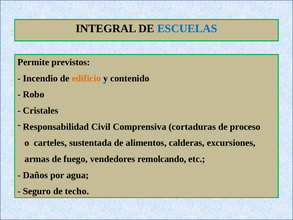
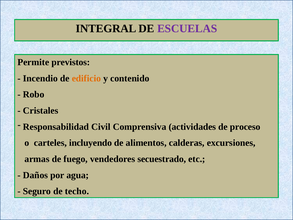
ESCUELAS colour: blue -> purple
cortaduras: cortaduras -> actividades
sustentada: sustentada -> incluyendo
remolcando: remolcando -> secuestrado
